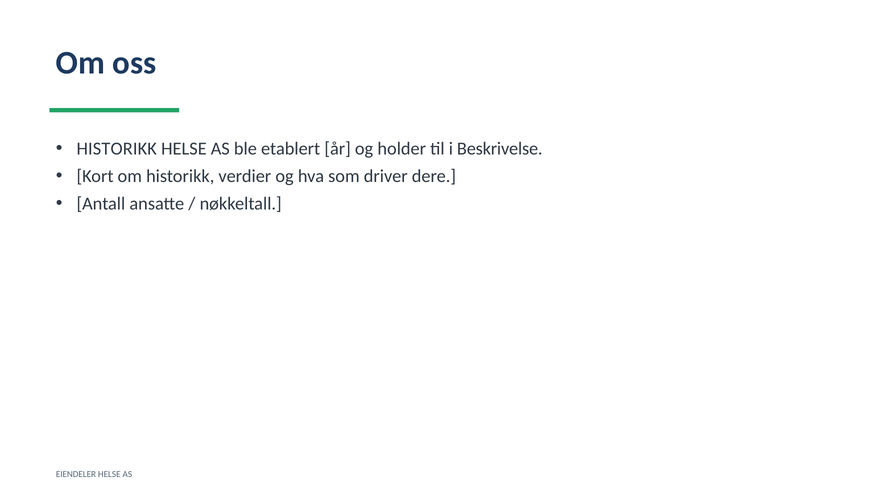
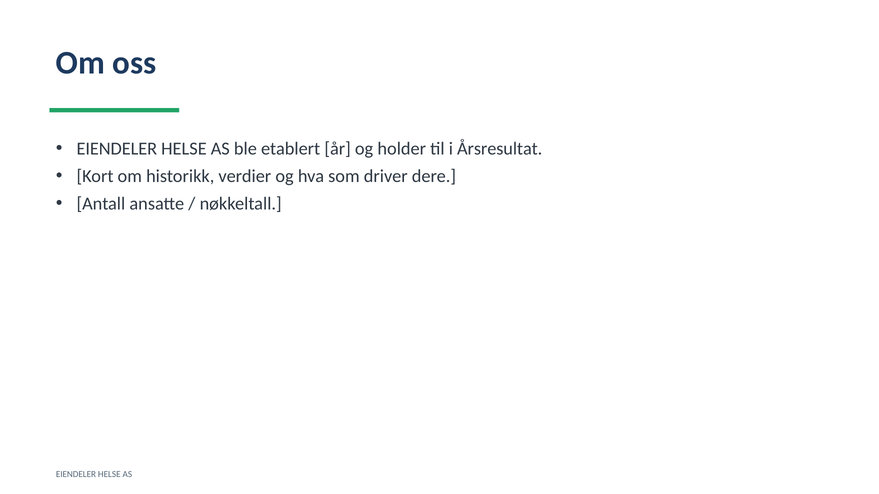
HISTORIKK at (117, 149): HISTORIKK -> EIENDELER
Beskrivelse: Beskrivelse -> Årsresultat
